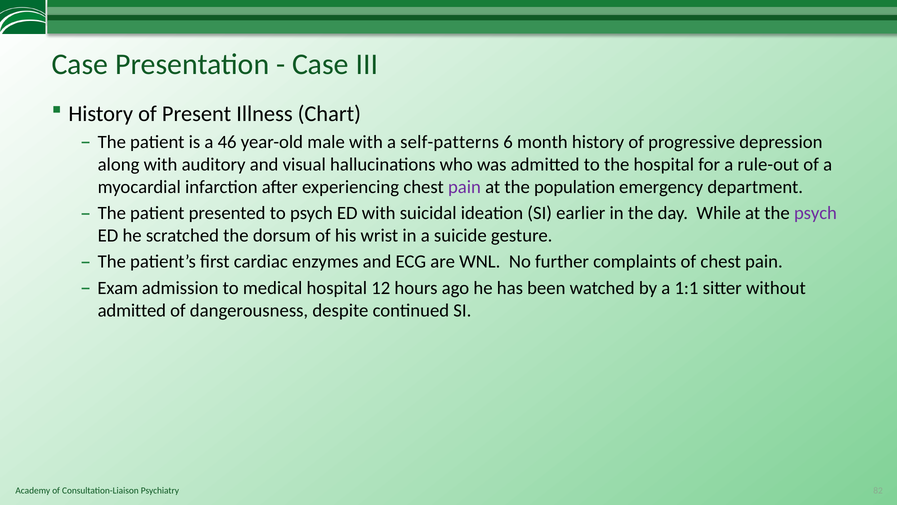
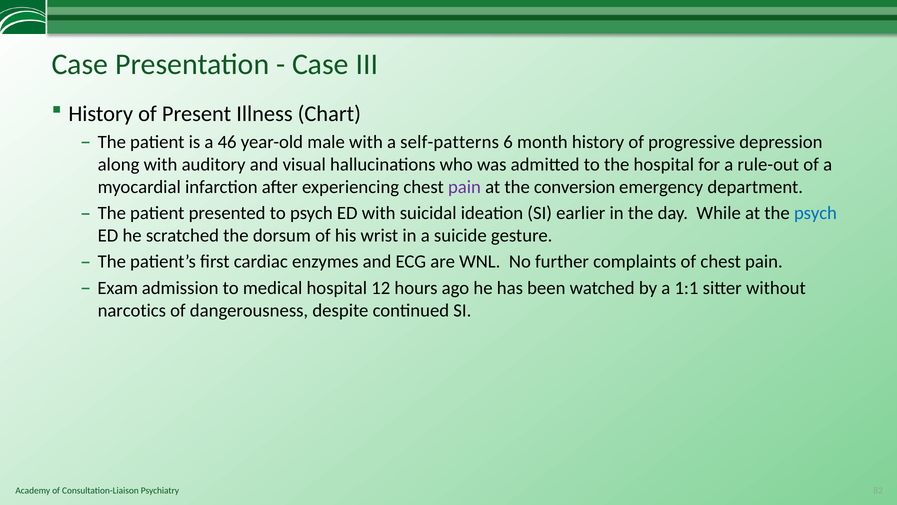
population: population -> conversion
psych at (815, 213) colour: purple -> blue
admitted at (132, 310): admitted -> narcotics
